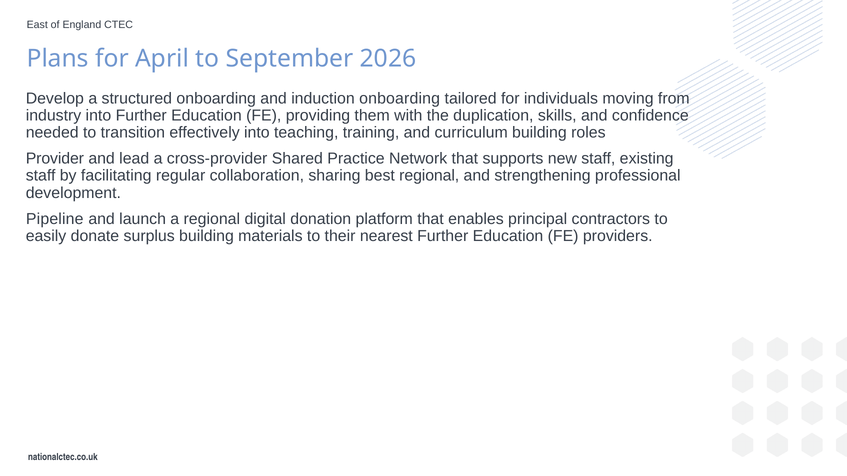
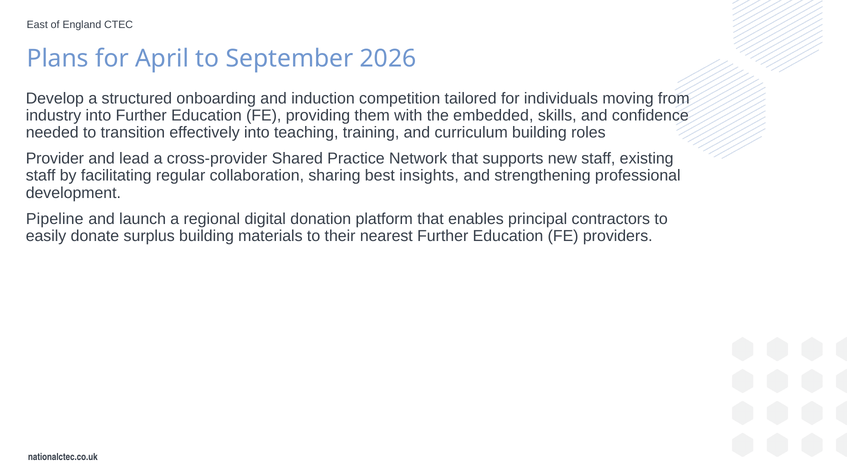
induction onboarding: onboarding -> competition
duplication: duplication -> embedded
best regional: regional -> insights
